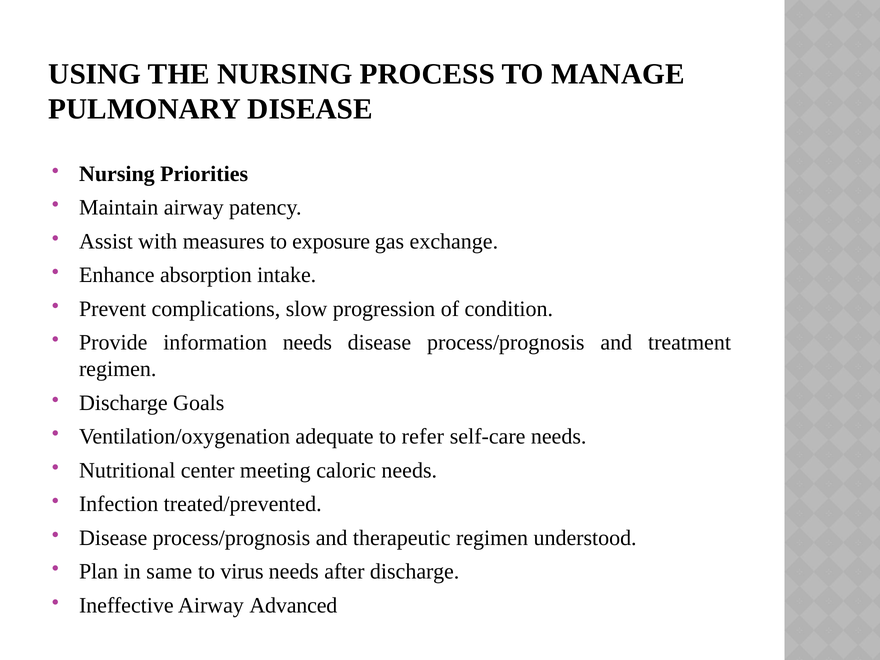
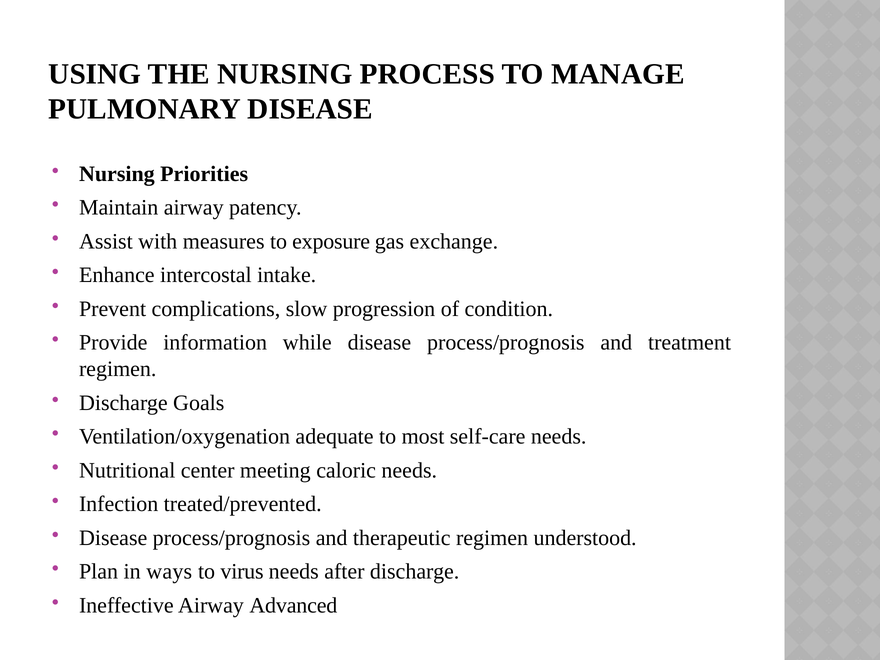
absorption: absorption -> intercostal
information needs: needs -> while
refer: refer -> most
same: same -> ways
